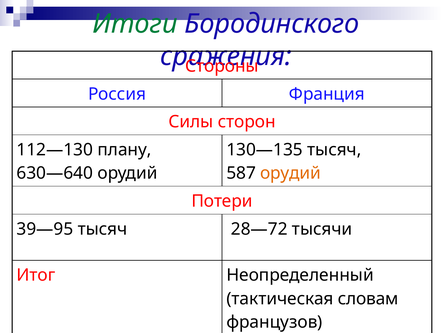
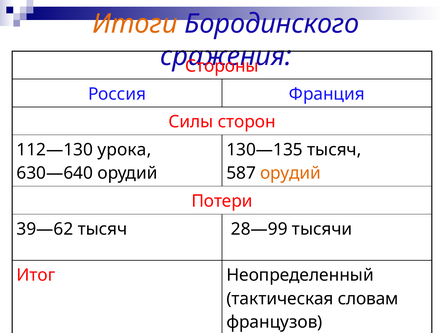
Итоги colour: green -> orange
плану: плану -> урока
39—95: 39—95 -> 39—62
28—72: 28—72 -> 28—99
